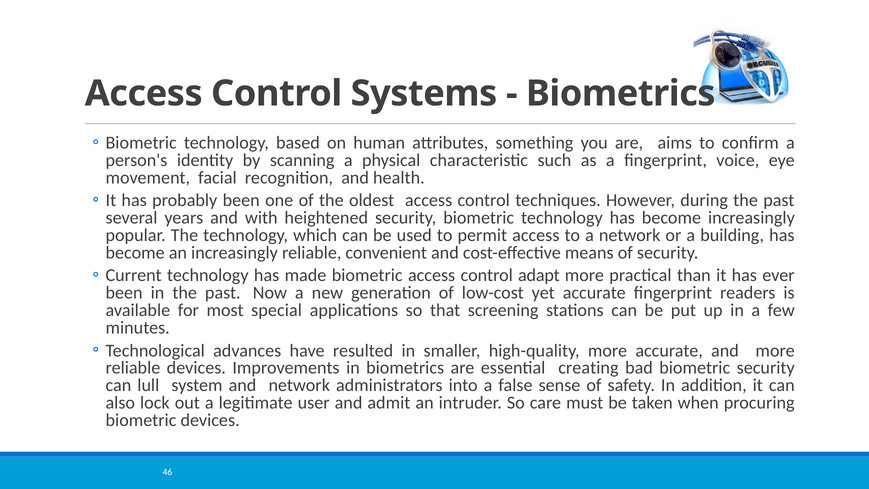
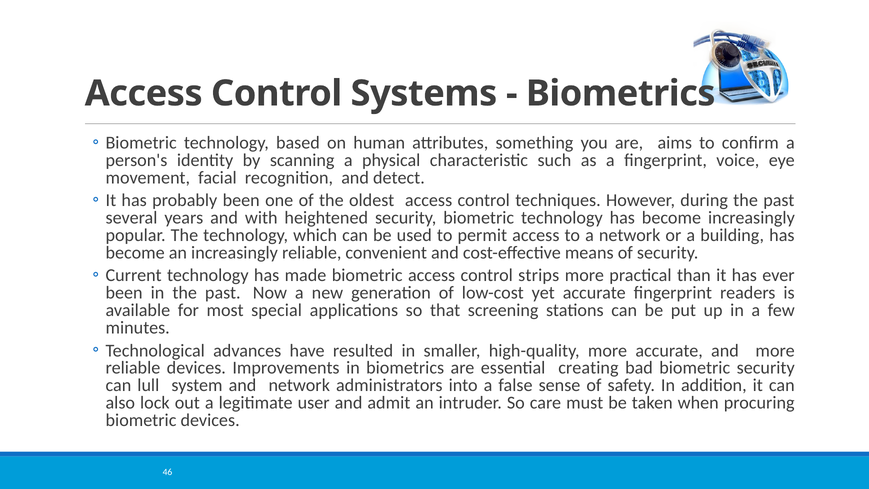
health: health -> detect
adapt: adapt -> strips
